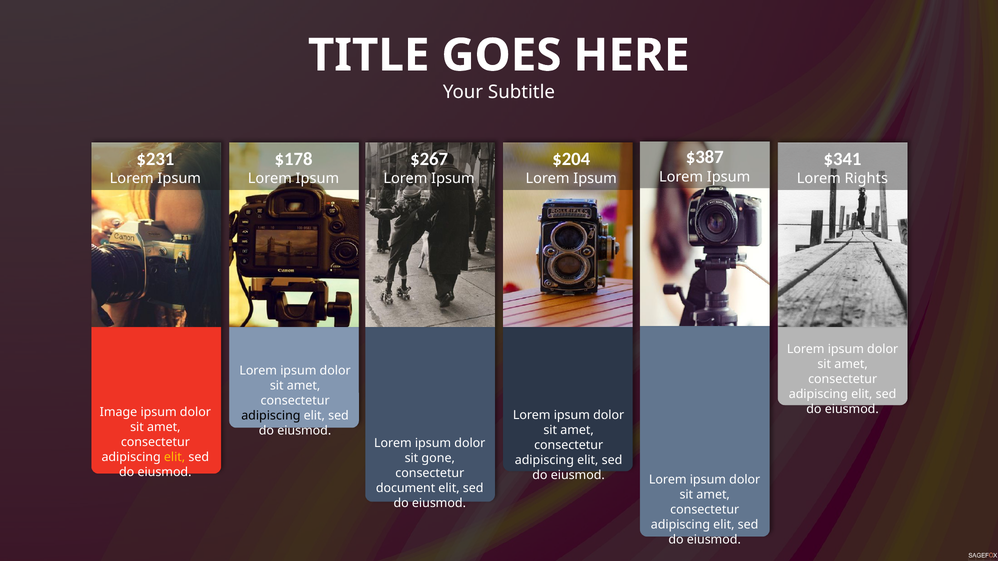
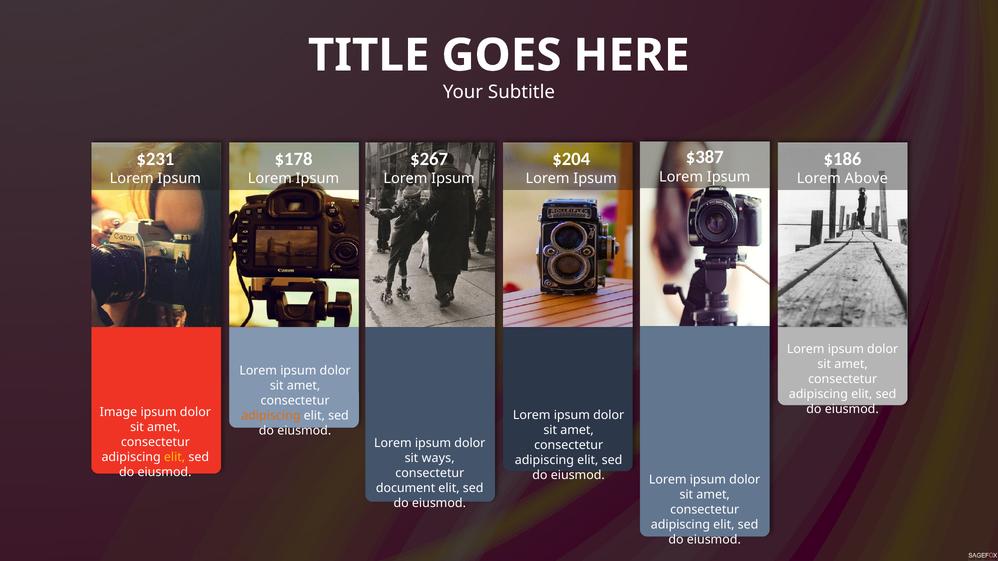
$341: $341 -> $186
Rights: Rights -> Above
adipiscing at (271, 416) colour: black -> orange
gone: gone -> ways
